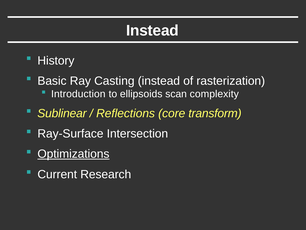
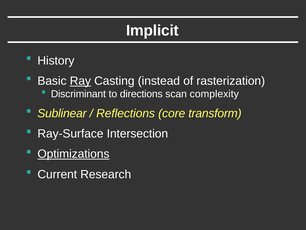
Instead at (152, 30): Instead -> Implicit
Ray underline: none -> present
Introduction: Introduction -> Discriminant
ellipsoids: ellipsoids -> directions
